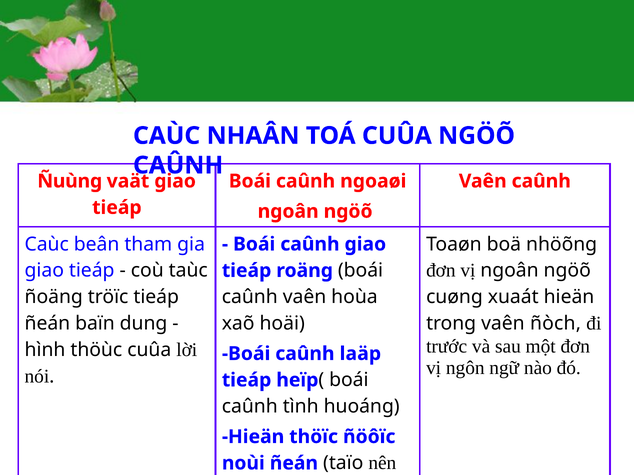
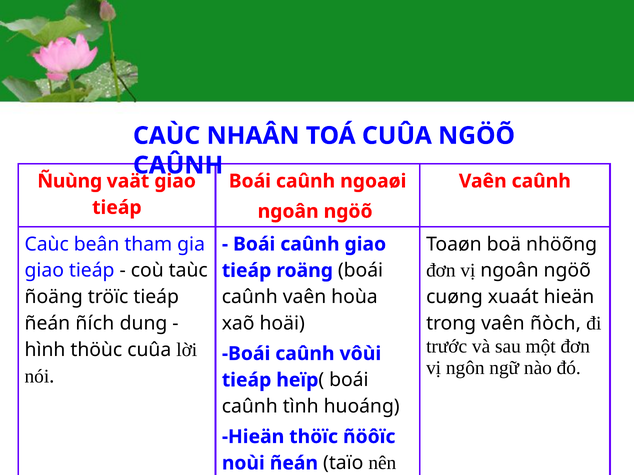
baïn: baïn -> ñích
laäp: laäp -> vôùi
